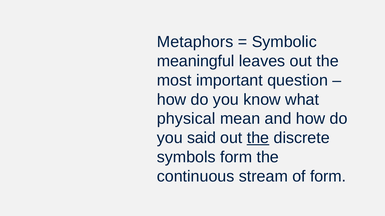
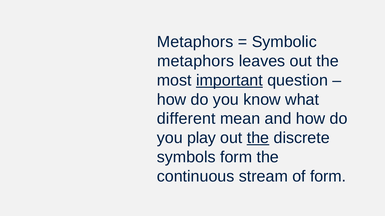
meaningful at (196, 61): meaningful -> metaphors
important underline: none -> present
physical: physical -> different
said: said -> play
